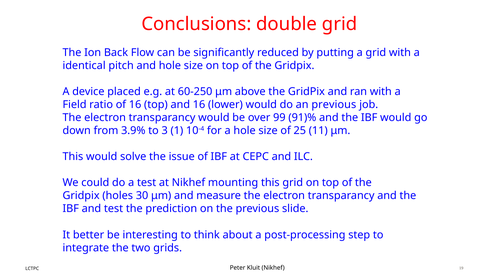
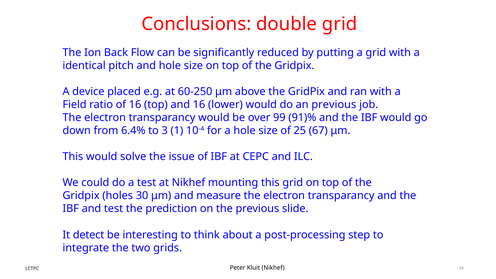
3.9%: 3.9% -> 6.4%
11: 11 -> 67
better: better -> detect
